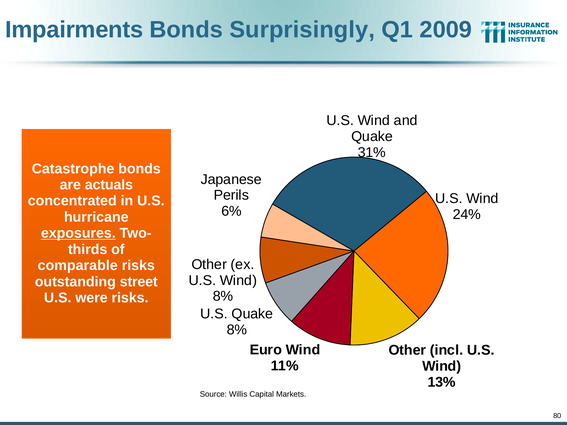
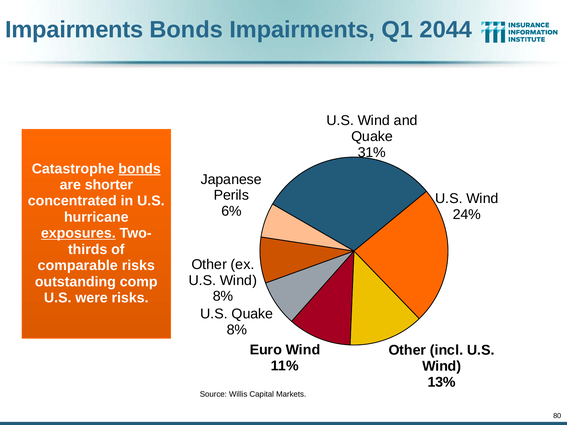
Bonds Surprisingly: Surprisingly -> Impairments
2009: 2009 -> 2044
bonds at (140, 169) underline: none -> present
actuals: actuals -> shorter
street: street -> comp
